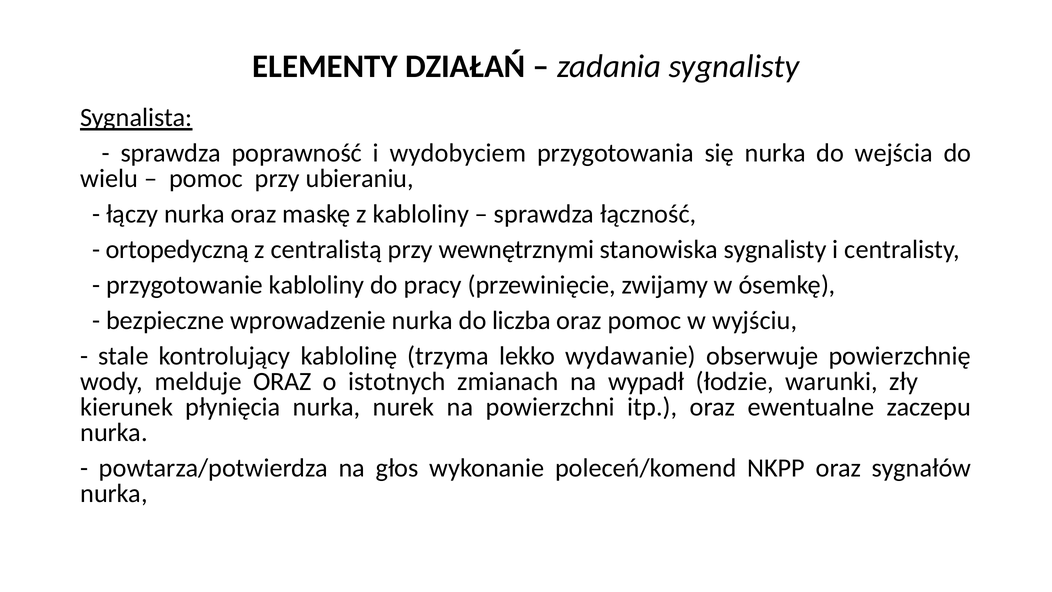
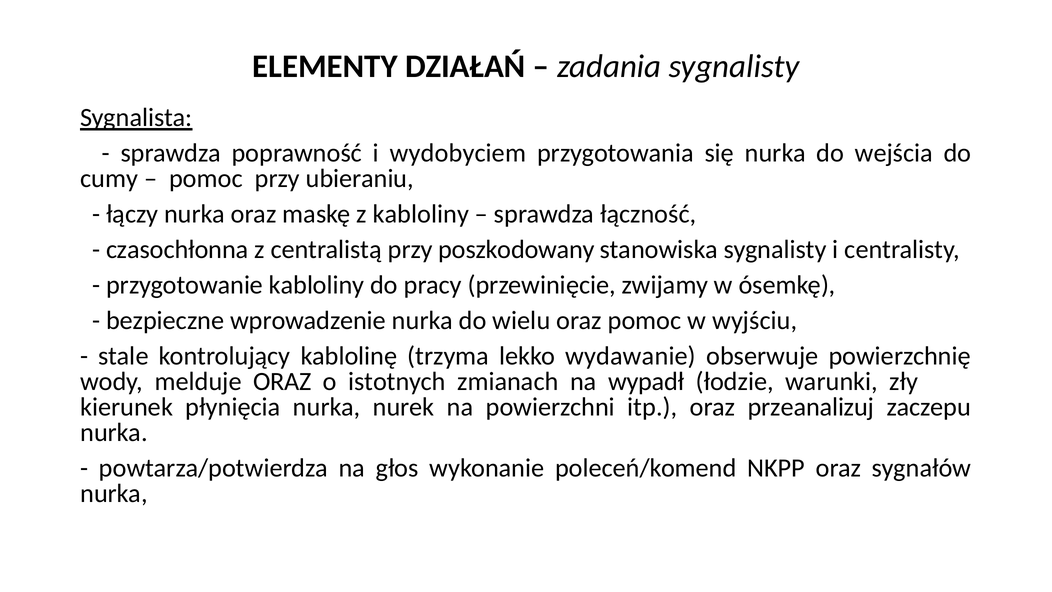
wielu: wielu -> cumy
ortopedyczną: ortopedyczną -> czasochłonna
wewnętrznymi: wewnętrznymi -> poszkodowany
liczba: liczba -> wielu
ewentualne: ewentualne -> przeanalizuj
